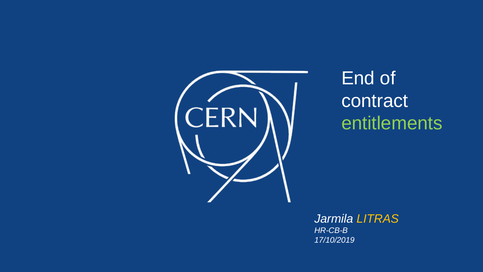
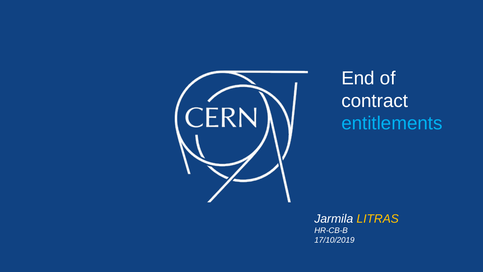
entitlements colour: light green -> light blue
